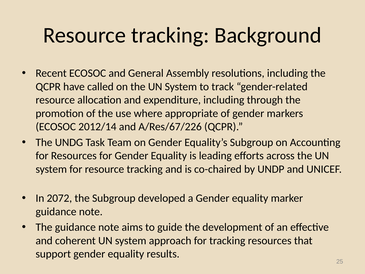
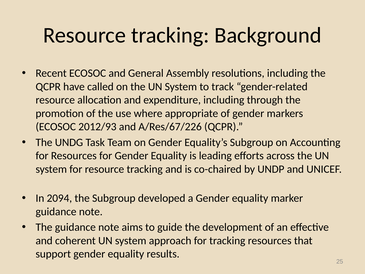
2012/14: 2012/14 -> 2012/93
2072: 2072 -> 2094
